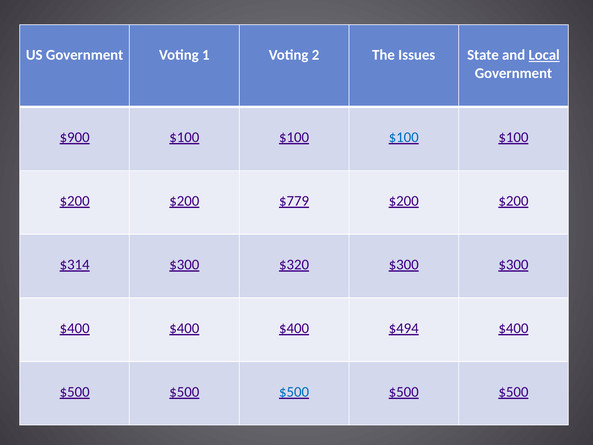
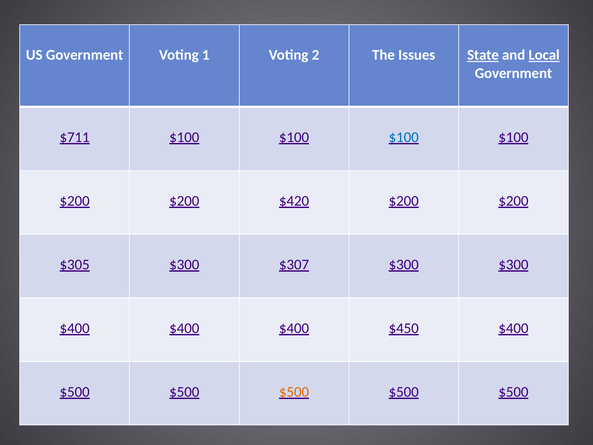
State underline: none -> present
$900: $900 -> $711
$779: $779 -> $420
$314: $314 -> $305
$320: $320 -> $307
$494: $494 -> $450
$500 at (294, 392) colour: blue -> orange
